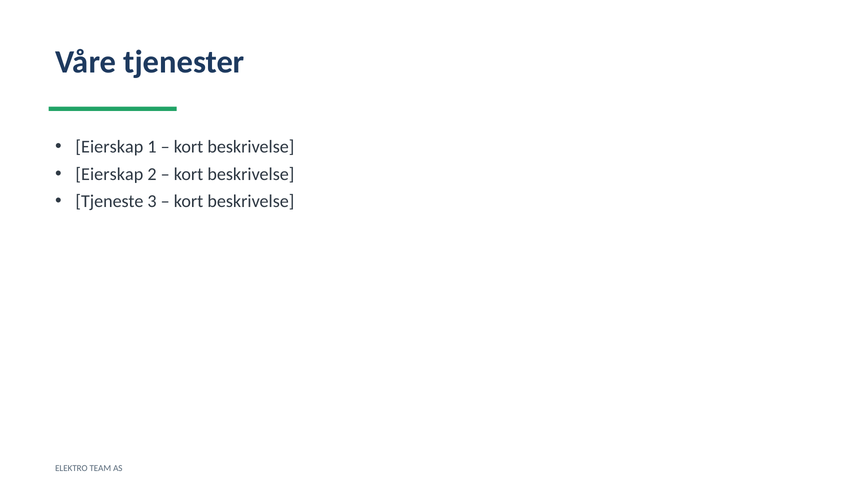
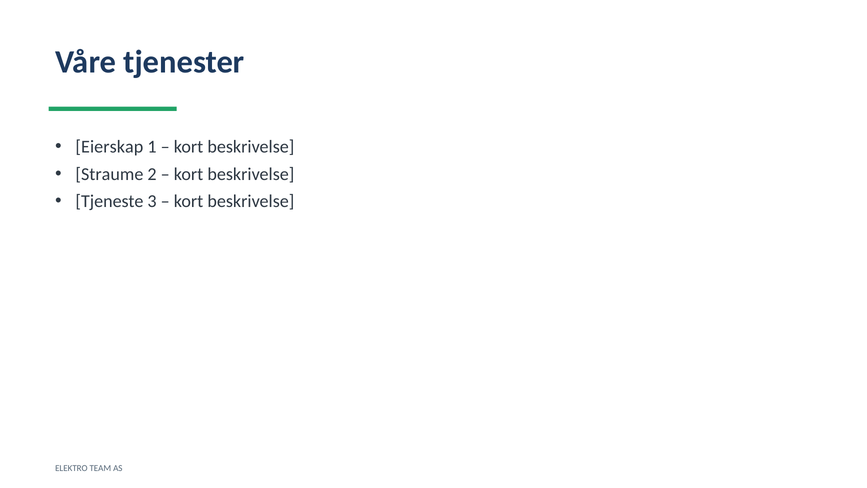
Eierskap at (109, 174): Eierskap -> Straume
